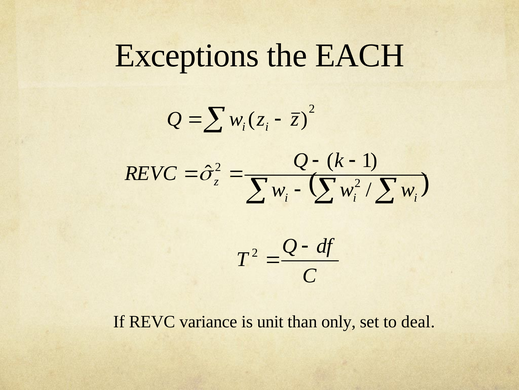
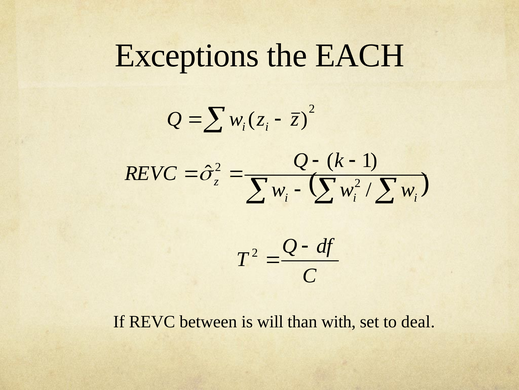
variance: variance -> between
unit: unit -> will
only: only -> with
